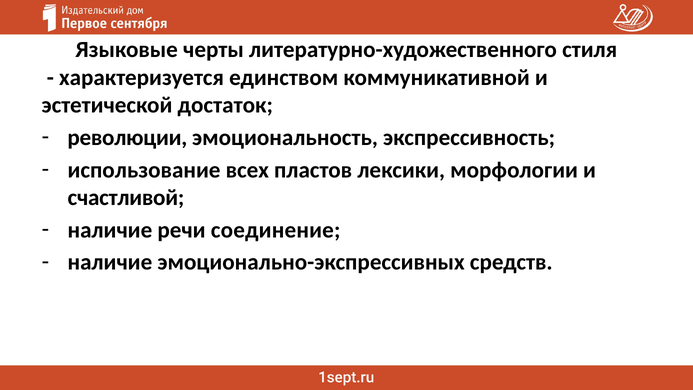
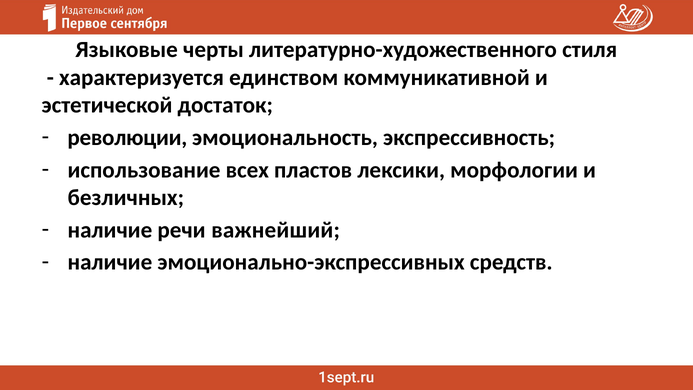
счастливой: счастливой -> безличных
соединение: соединение -> важнейший
